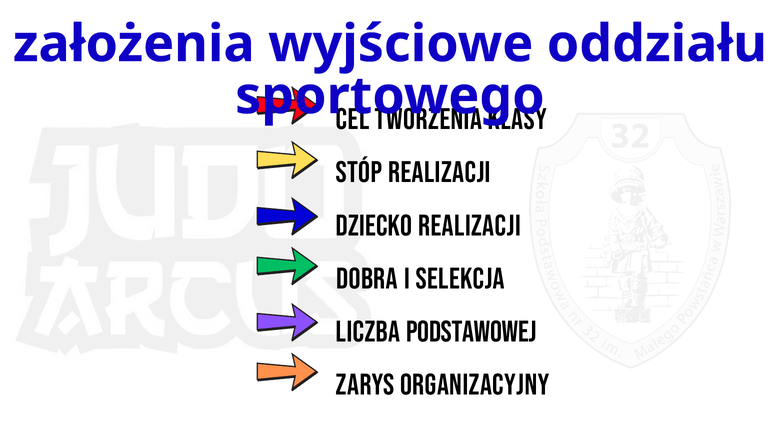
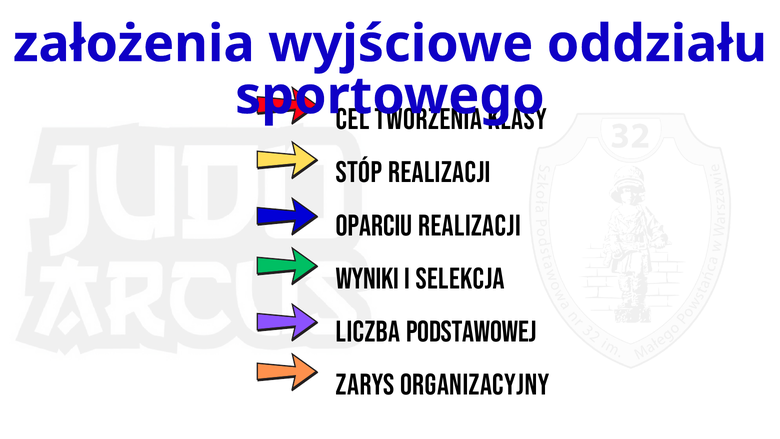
Dziecko: Dziecko -> Oparciu
Dobra: Dobra -> Wyniki
